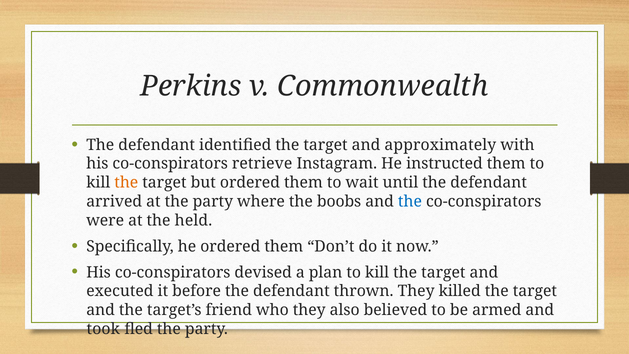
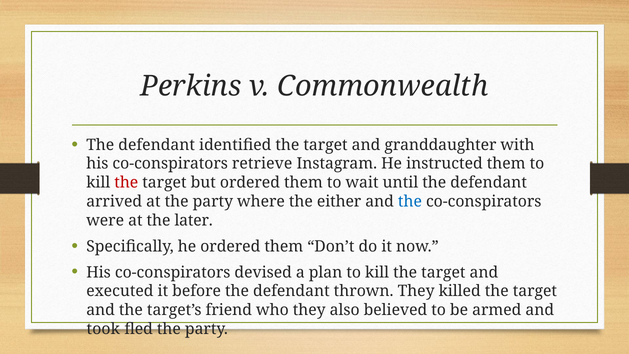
approximately: approximately -> granddaughter
the at (126, 183) colour: orange -> red
boobs: boobs -> either
held: held -> later
